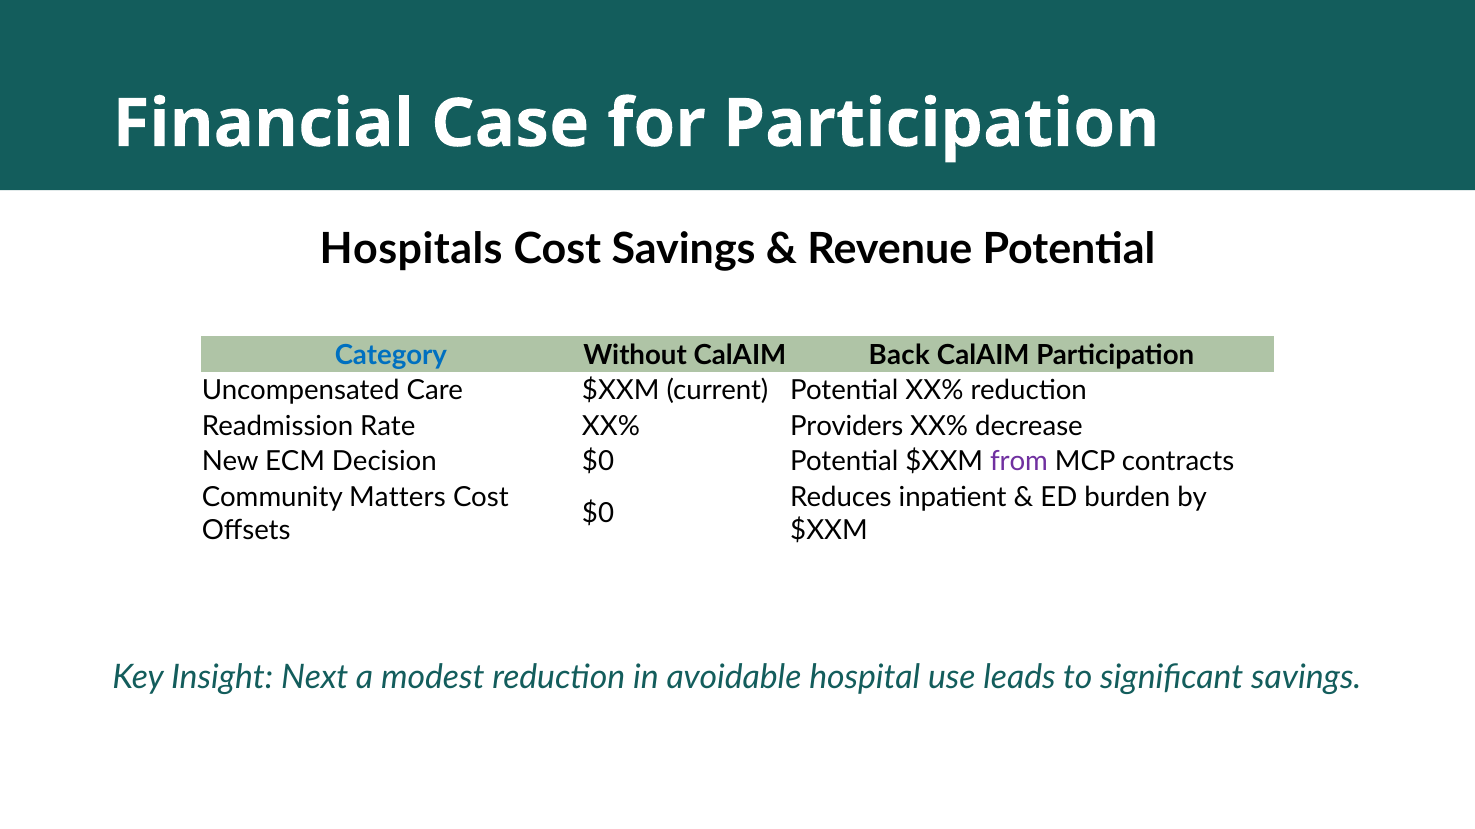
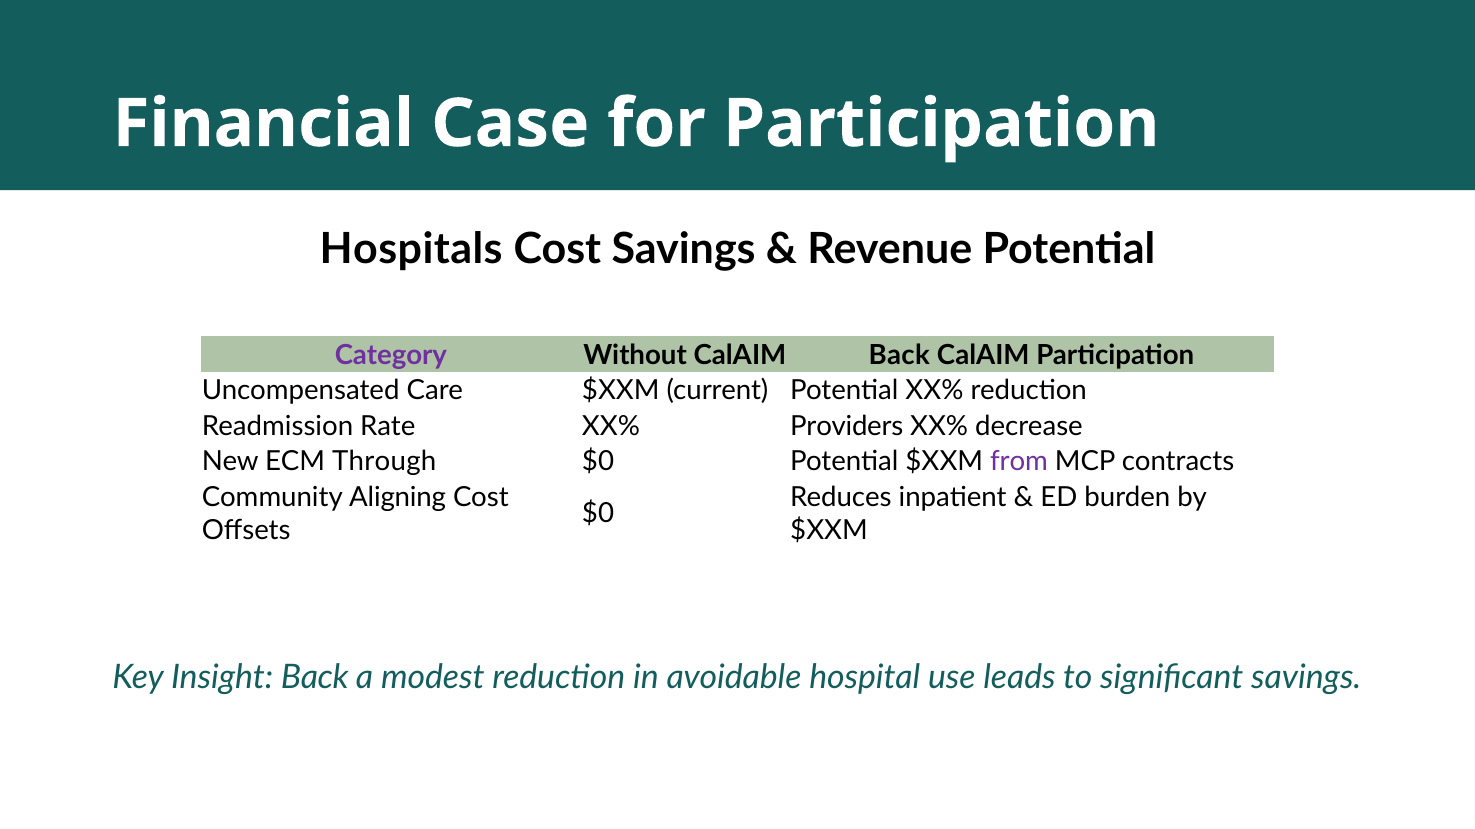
Category colour: blue -> purple
Decision: Decision -> Through
Matters: Matters -> Aligning
Insight Next: Next -> Back
